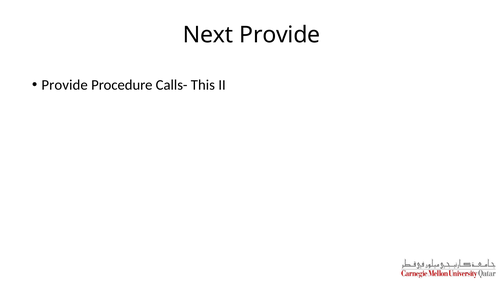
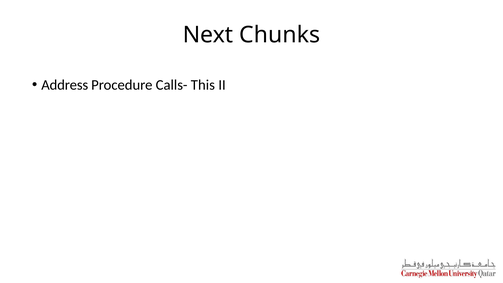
Next Provide: Provide -> Chunks
Provide at (65, 85): Provide -> Address
